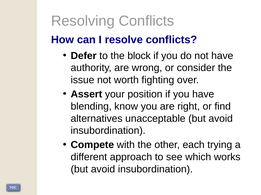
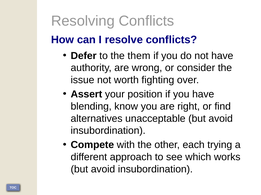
block: block -> them
